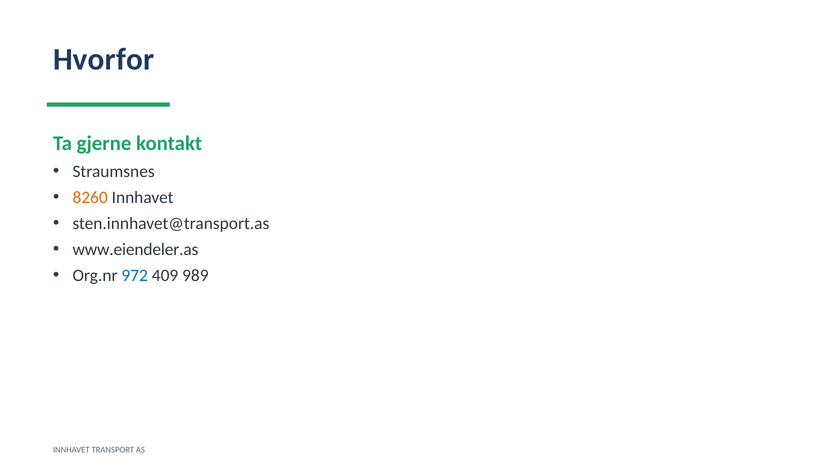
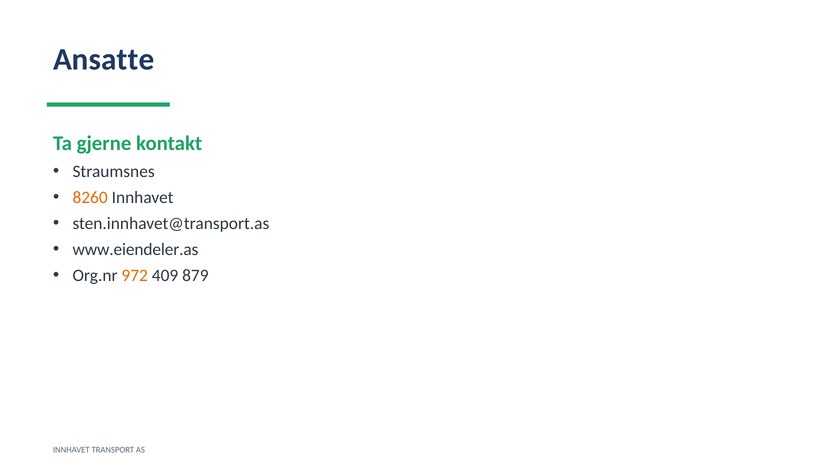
Hvorfor: Hvorfor -> Ansatte
972 colour: blue -> orange
989: 989 -> 879
